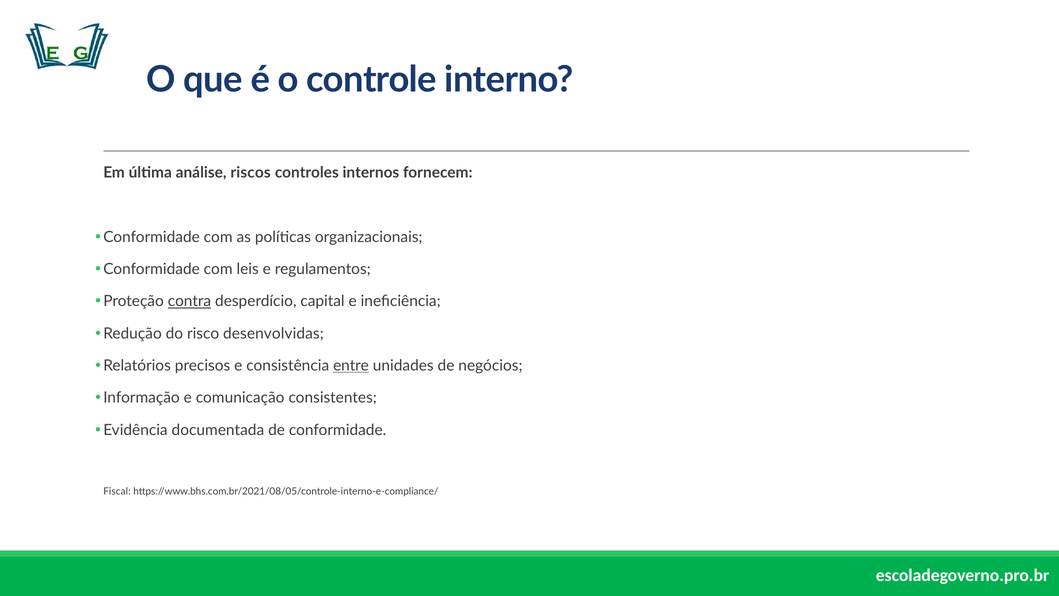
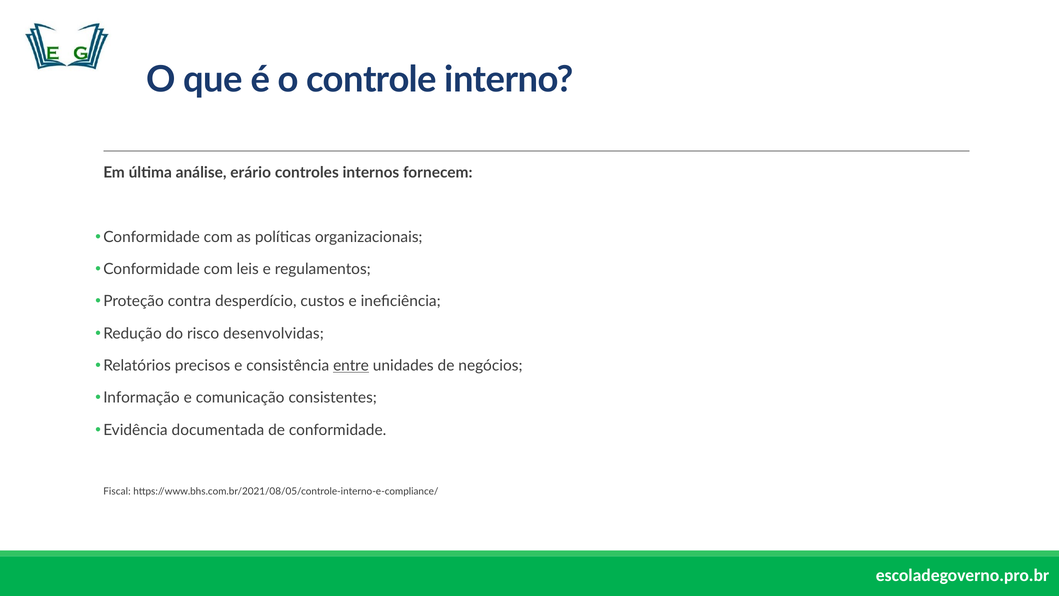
riscos: riscos -> erário
contra underline: present -> none
capital: capital -> custos
